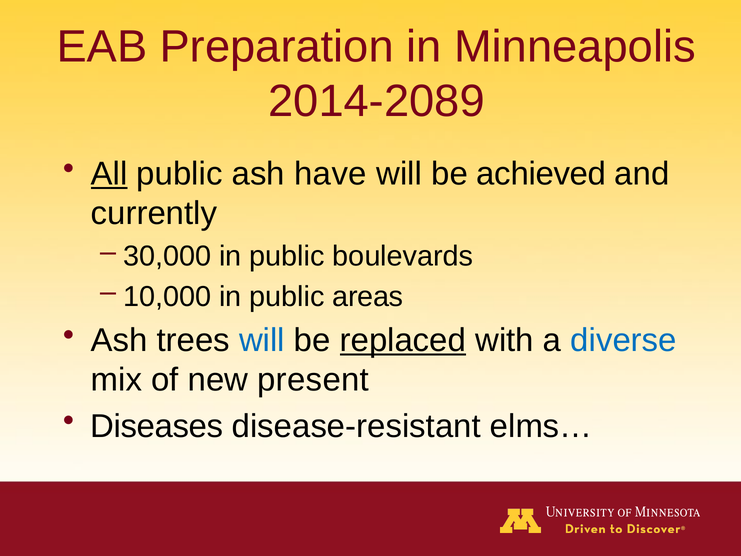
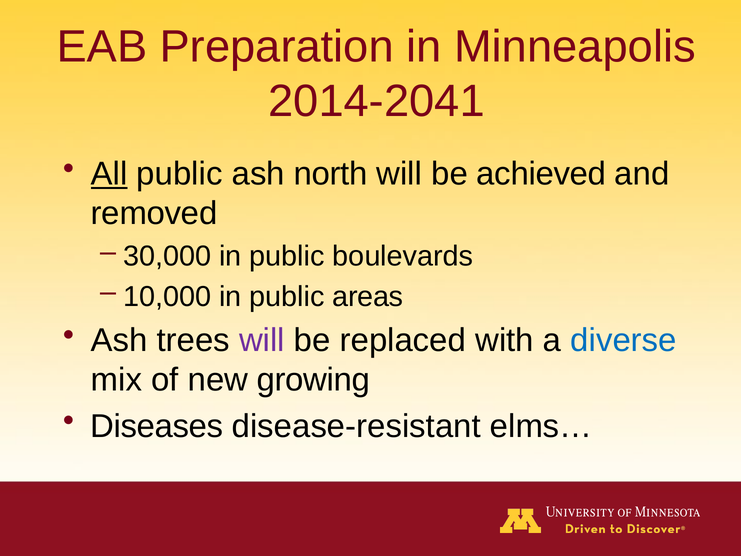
2014-2089: 2014-2089 -> 2014-2041
have: have -> north
currently: currently -> removed
will at (262, 340) colour: blue -> purple
replaced underline: present -> none
present: present -> growing
